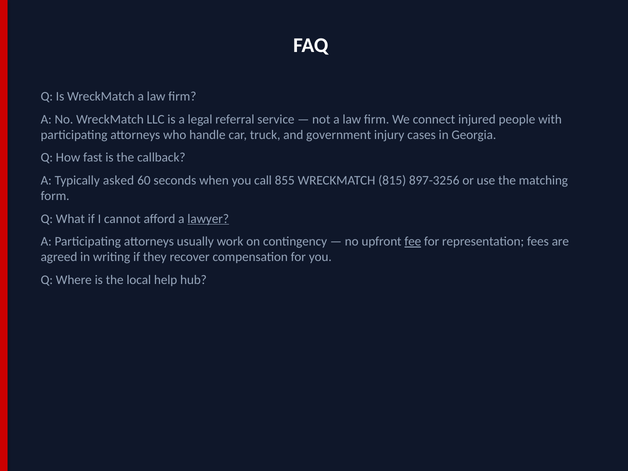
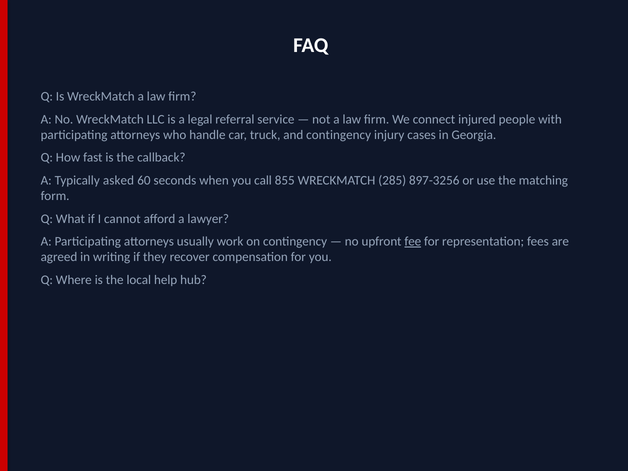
and government: government -> contingency
815: 815 -> 285
lawyer underline: present -> none
